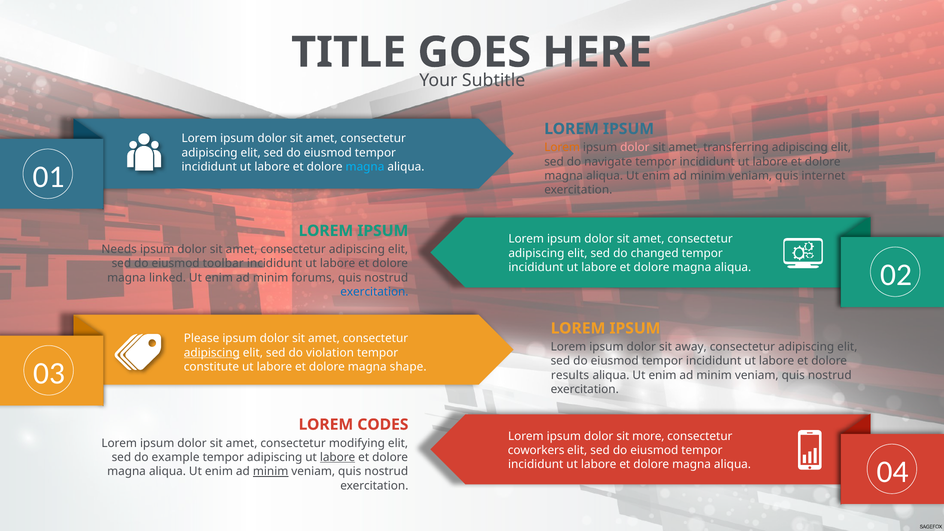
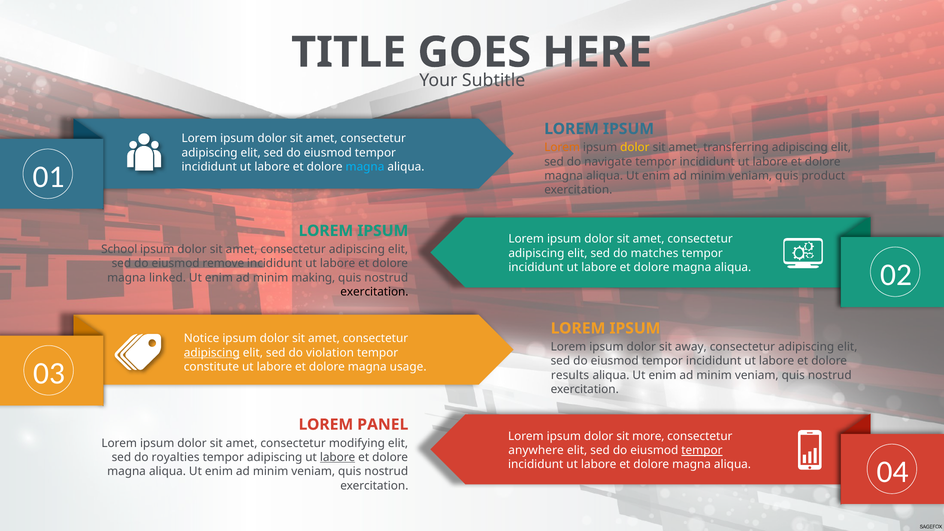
dolor at (635, 147) colour: pink -> yellow
internet: internet -> product
Needs: Needs -> School
changed: changed -> matches
toolbar: toolbar -> remove
forums: forums -> making
exercitation at (374, 292) colour: blue -> black
Please: Please -> Notice
shape: shape -> usage
CODES: CODES -> PANEL
coworkers: coworkers -> anywhere
tempor at (702, 450) underline: none -> present
example: example -> royalties
minim at (271, 471) underline: present -> none
